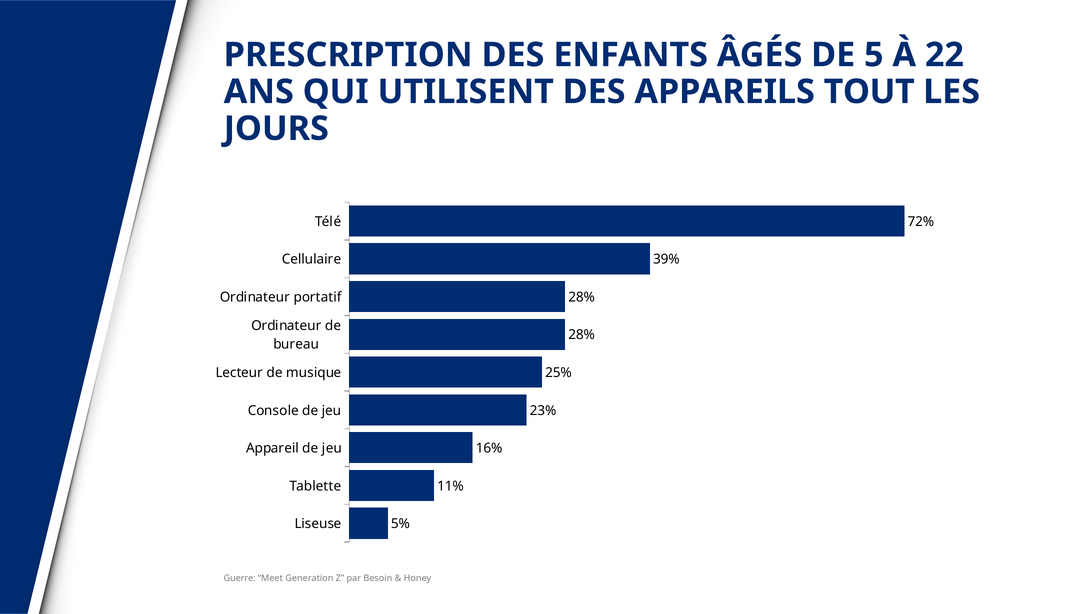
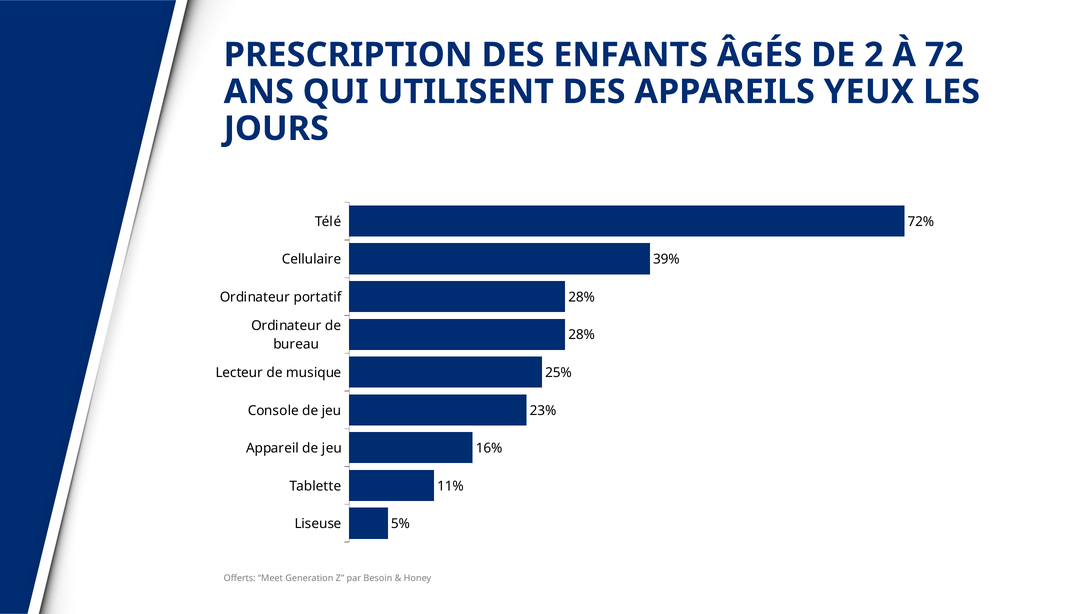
5: 5 -> 2
22: 22 -> 72
TOUT: TOUT -> YEUX
Guerre: Guerre -> Offerts
